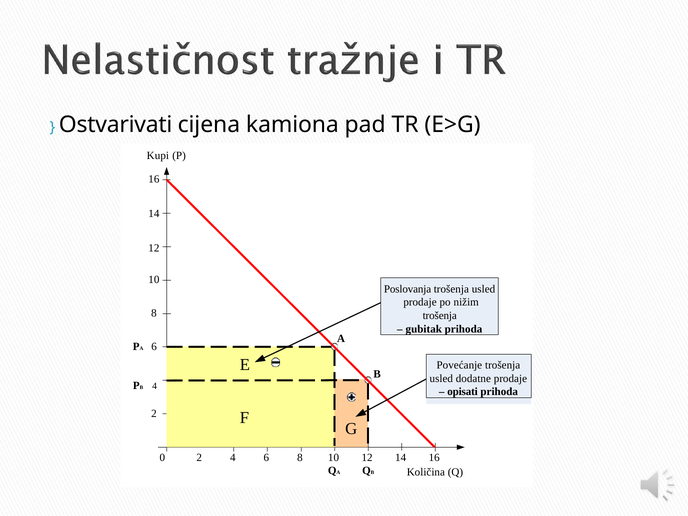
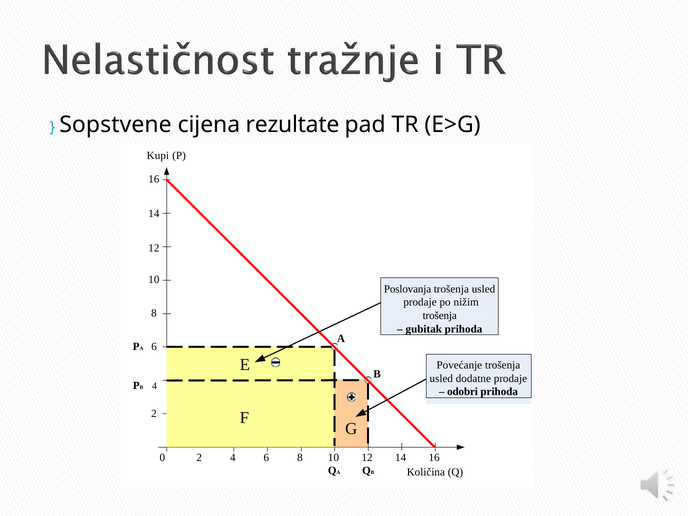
Ostvarivati: Ostvarivati -> Sopstvene
kamiona: kamiona -> rezultate
opisati: opisati -> odobri
